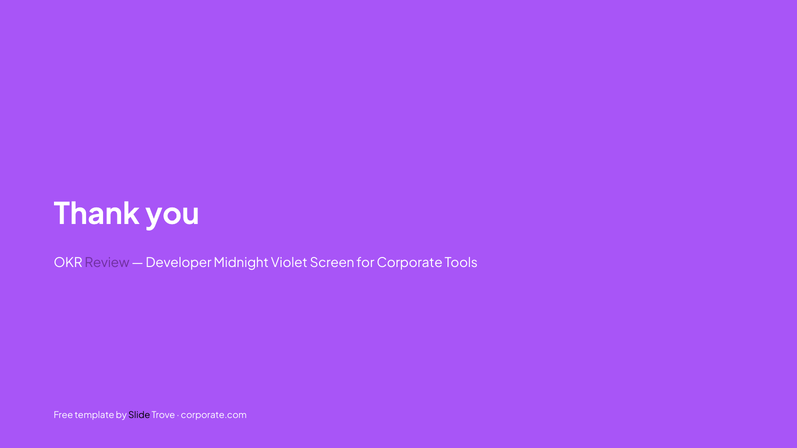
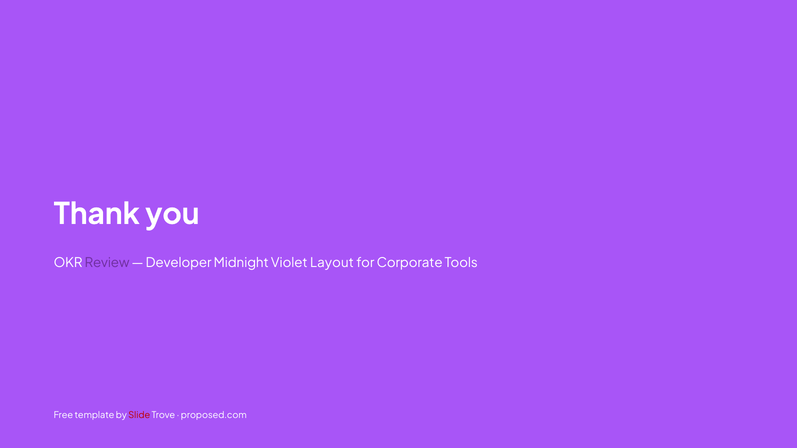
Screen: Screen -> Layout
Slide colour: black -> red
corporate.com: corporate.com -> proposed.com
